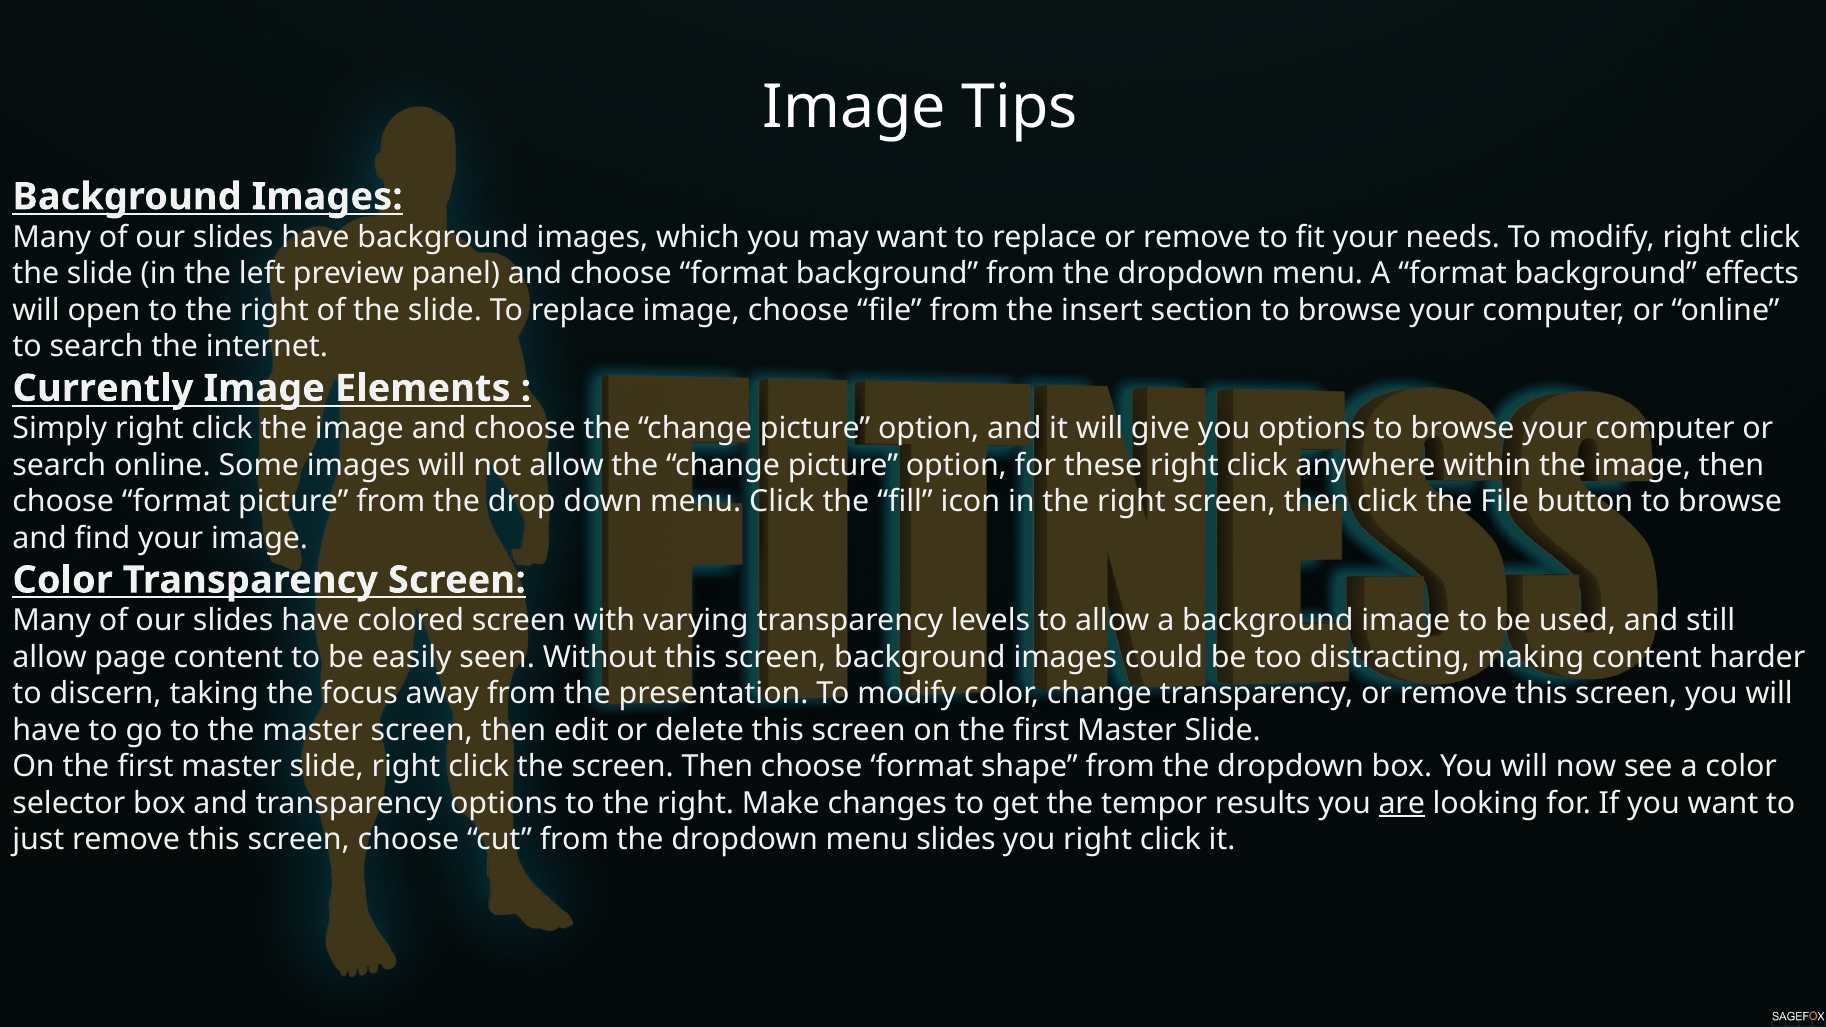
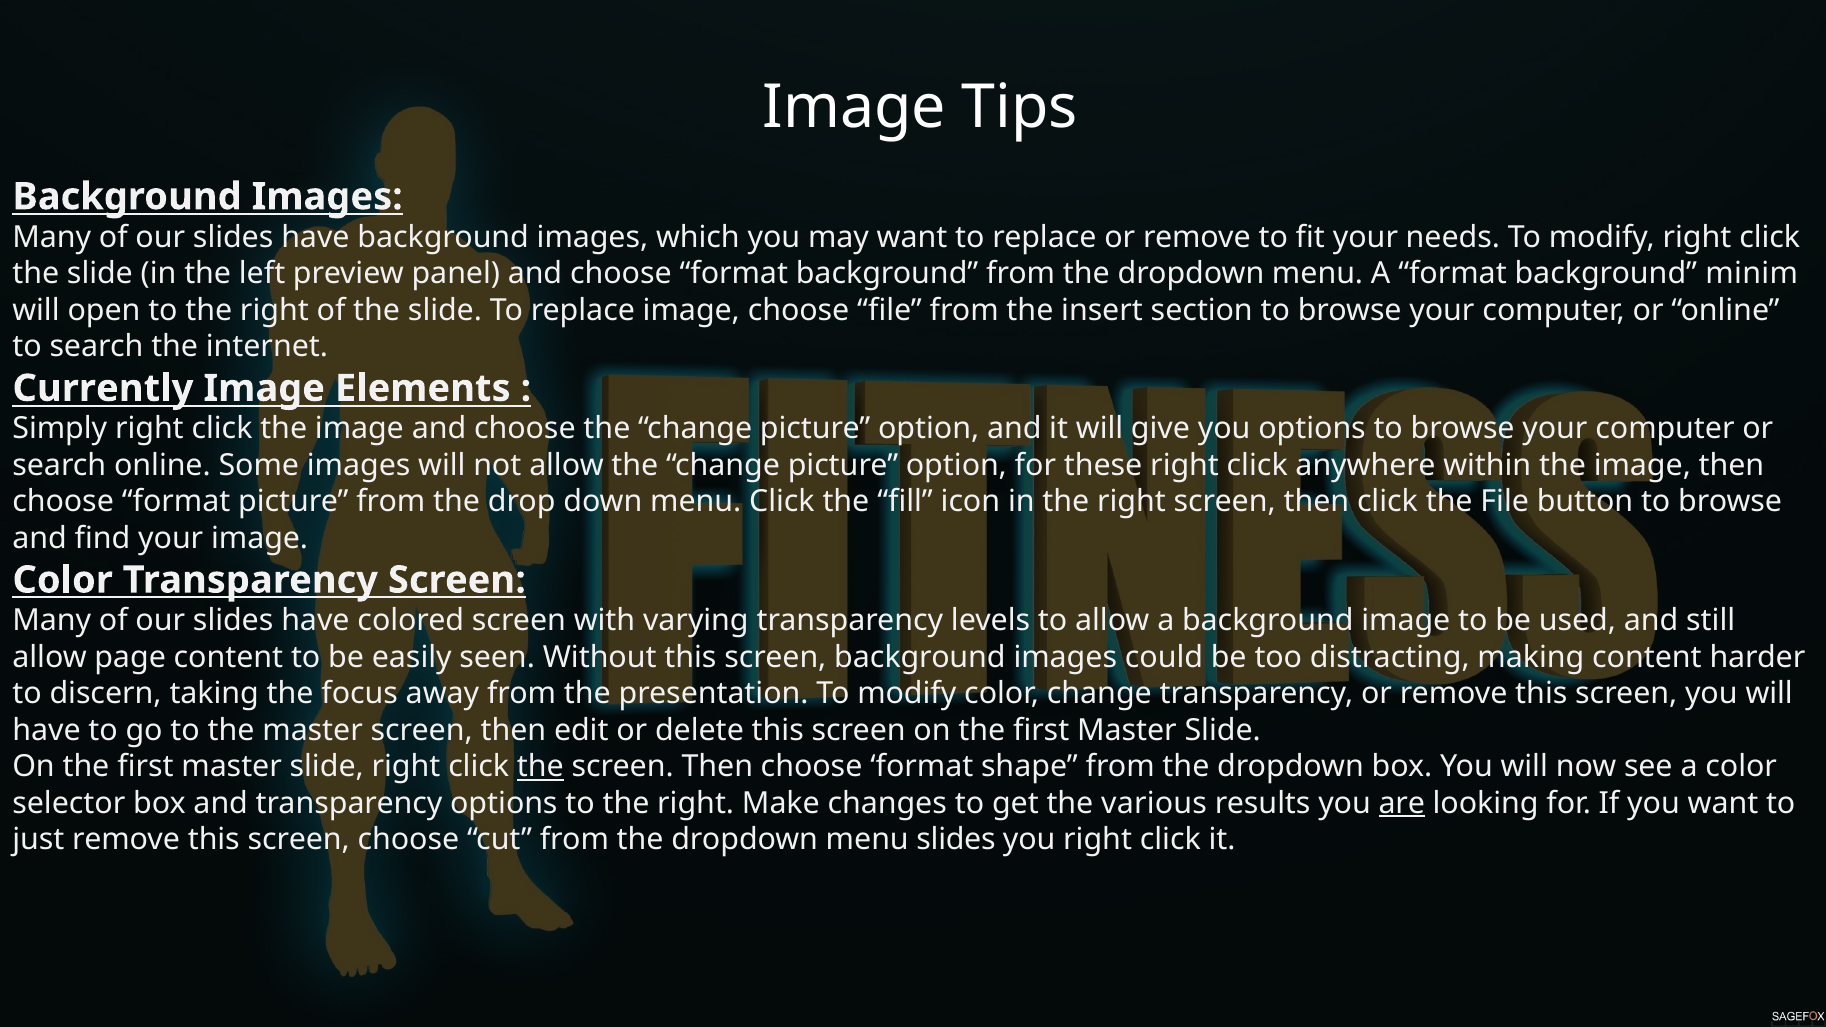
effects: effects -> minim
the at (540, 767) underline: none -> present
tempor: tempor -> various
